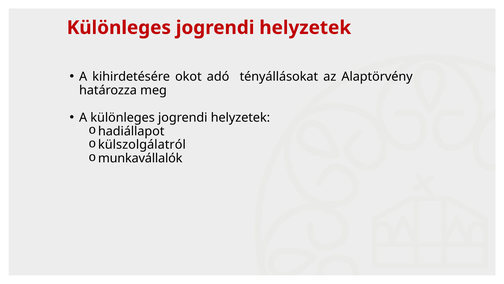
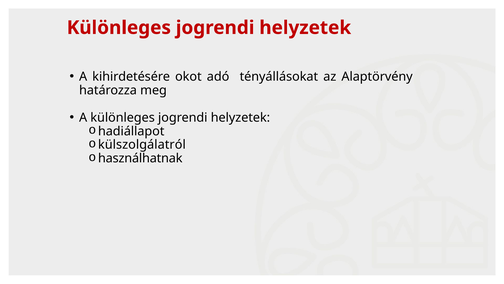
munkavállalók: munkavállalók -> használhatnak
